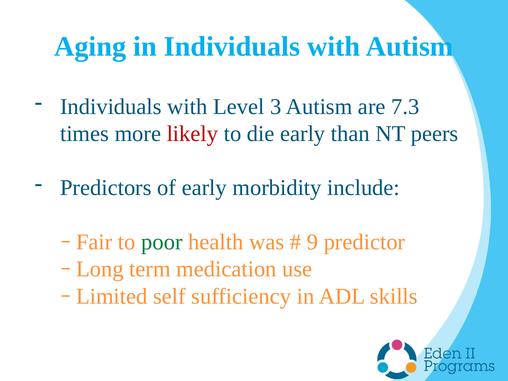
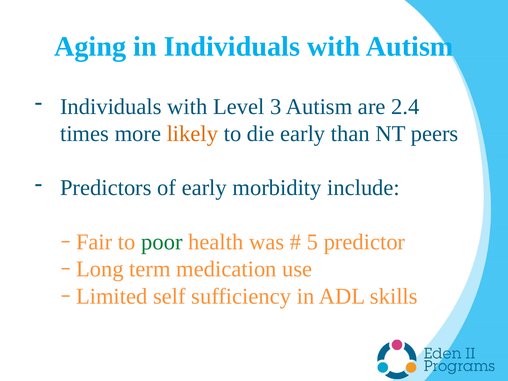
7.3: 7.3 -> 2.4
likely colour: red -> orange
9: 9 -> 5
